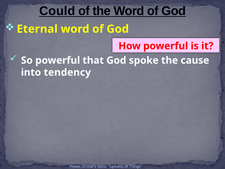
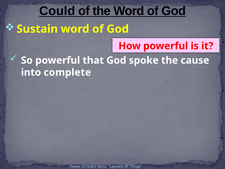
Eternal: Eternal -> Sustain
tendency: tendency -> complete
